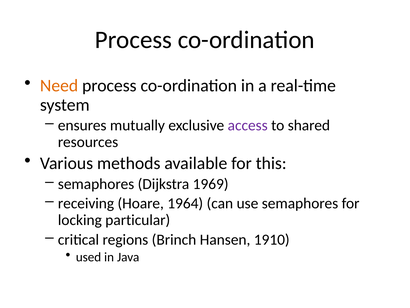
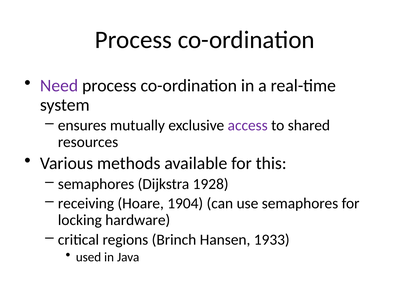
Need colour: orange -> purple
1969: 1969 -> 1928
1964: 1964 -> 1904
particular: particular -> hardware
1910: 1910 -> 1933
